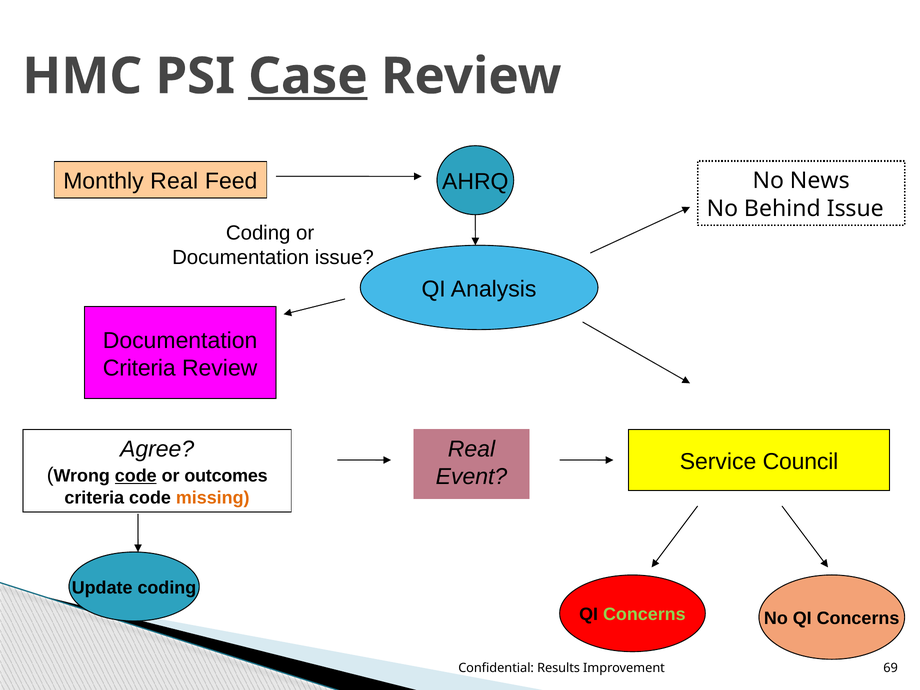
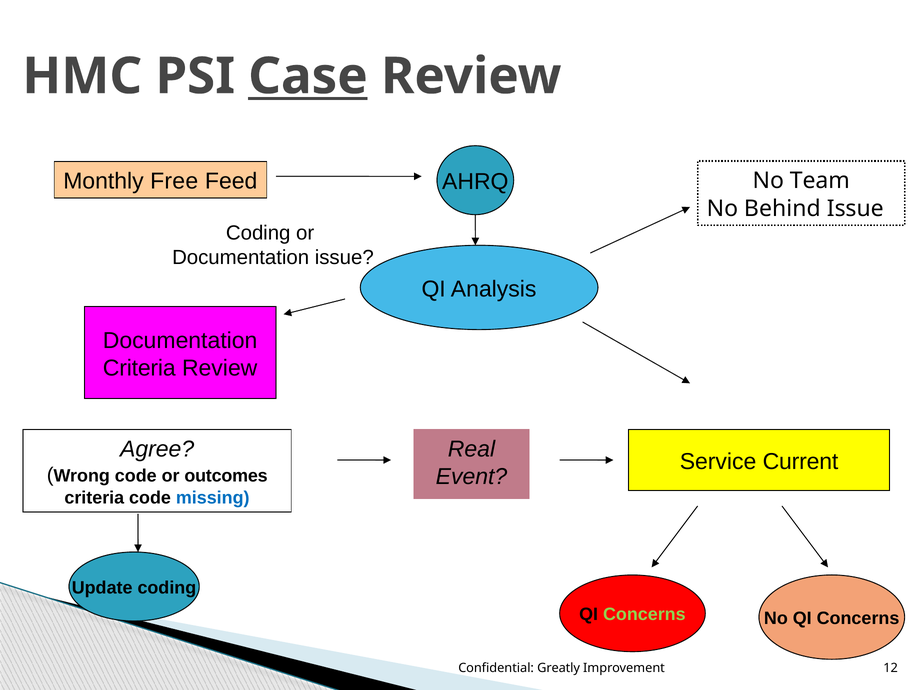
Monthly Real: Real -> Free
News: News -> Team
Council: Council -> Current
code at (136, 476) underline: present -> none
missing colour: orange -> blue
Results: Results -> Greatly
69: 69 -> 12
